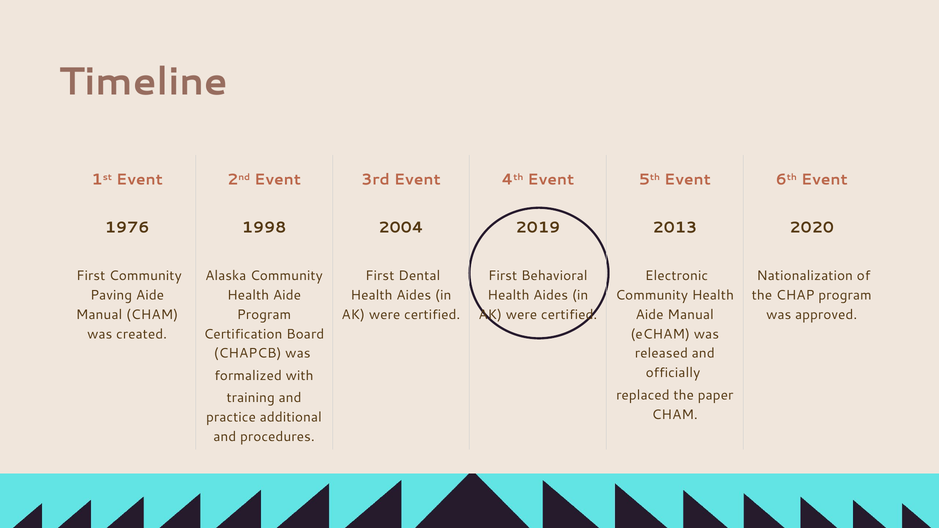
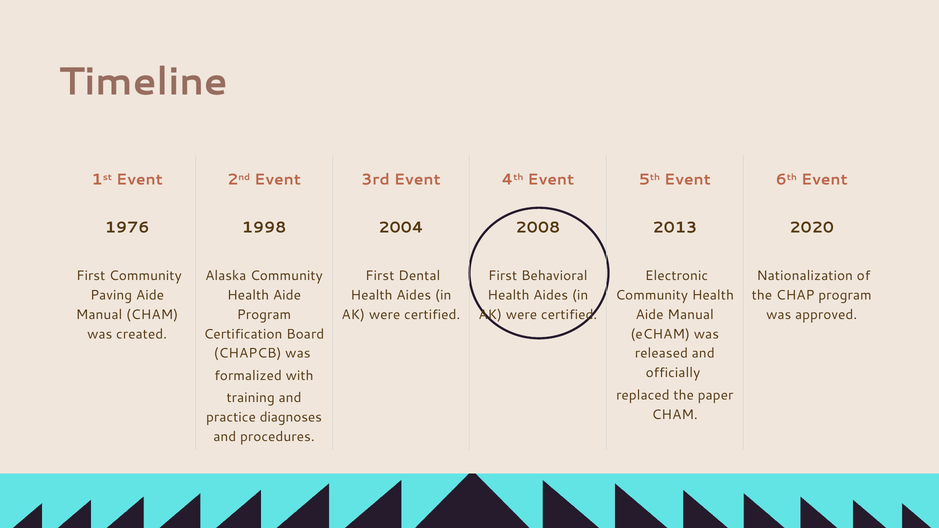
2019: 2019 -> 2008
additional: additional -> diagnoses
